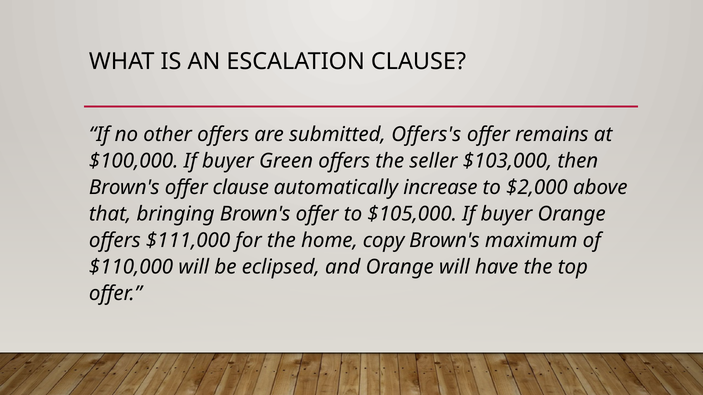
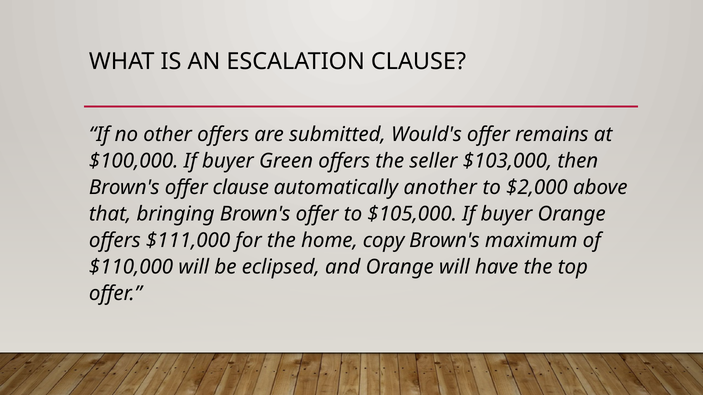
Offers's: Offers's -> Would's
increase: increase -> another
